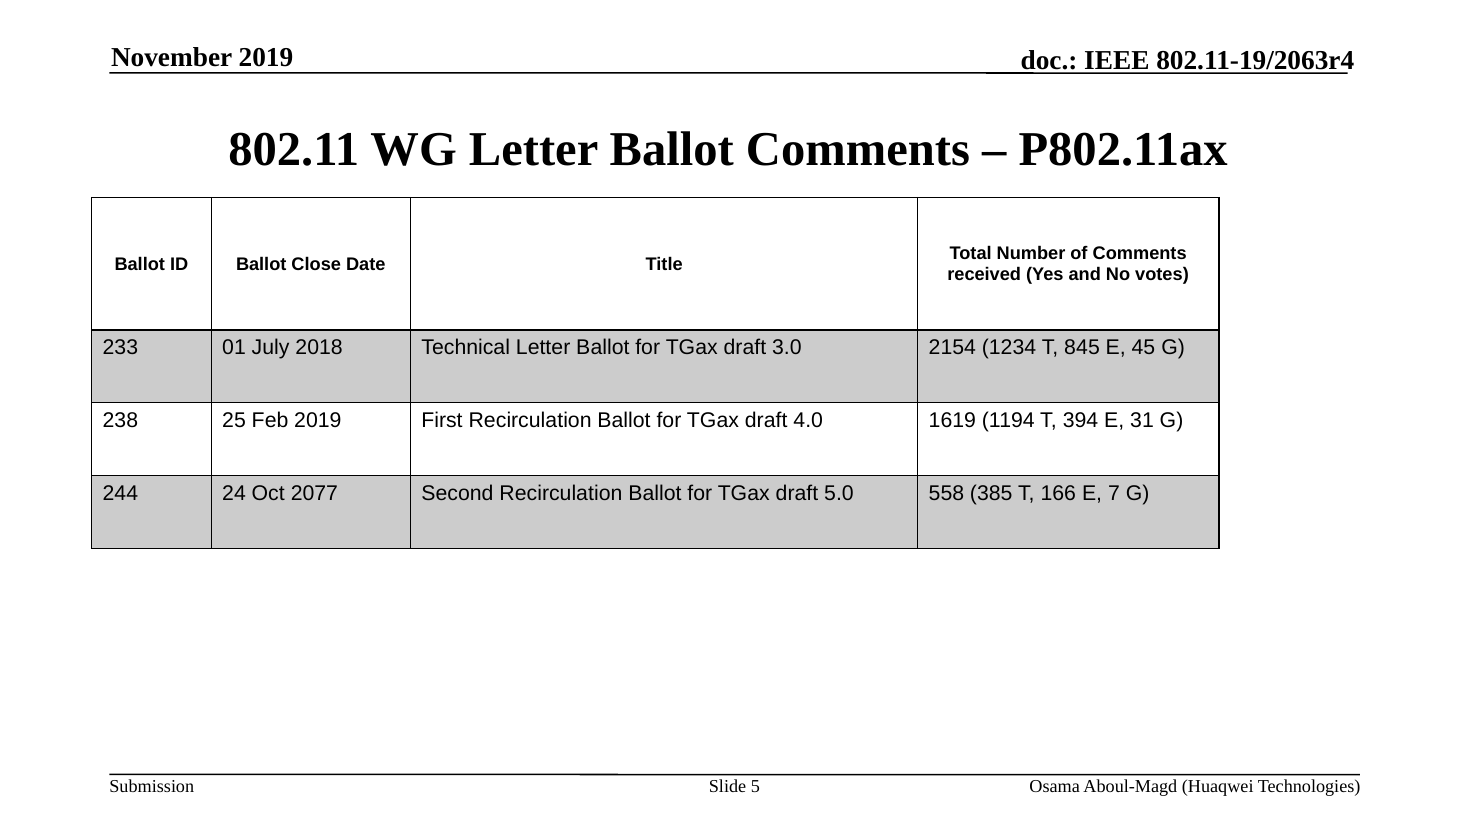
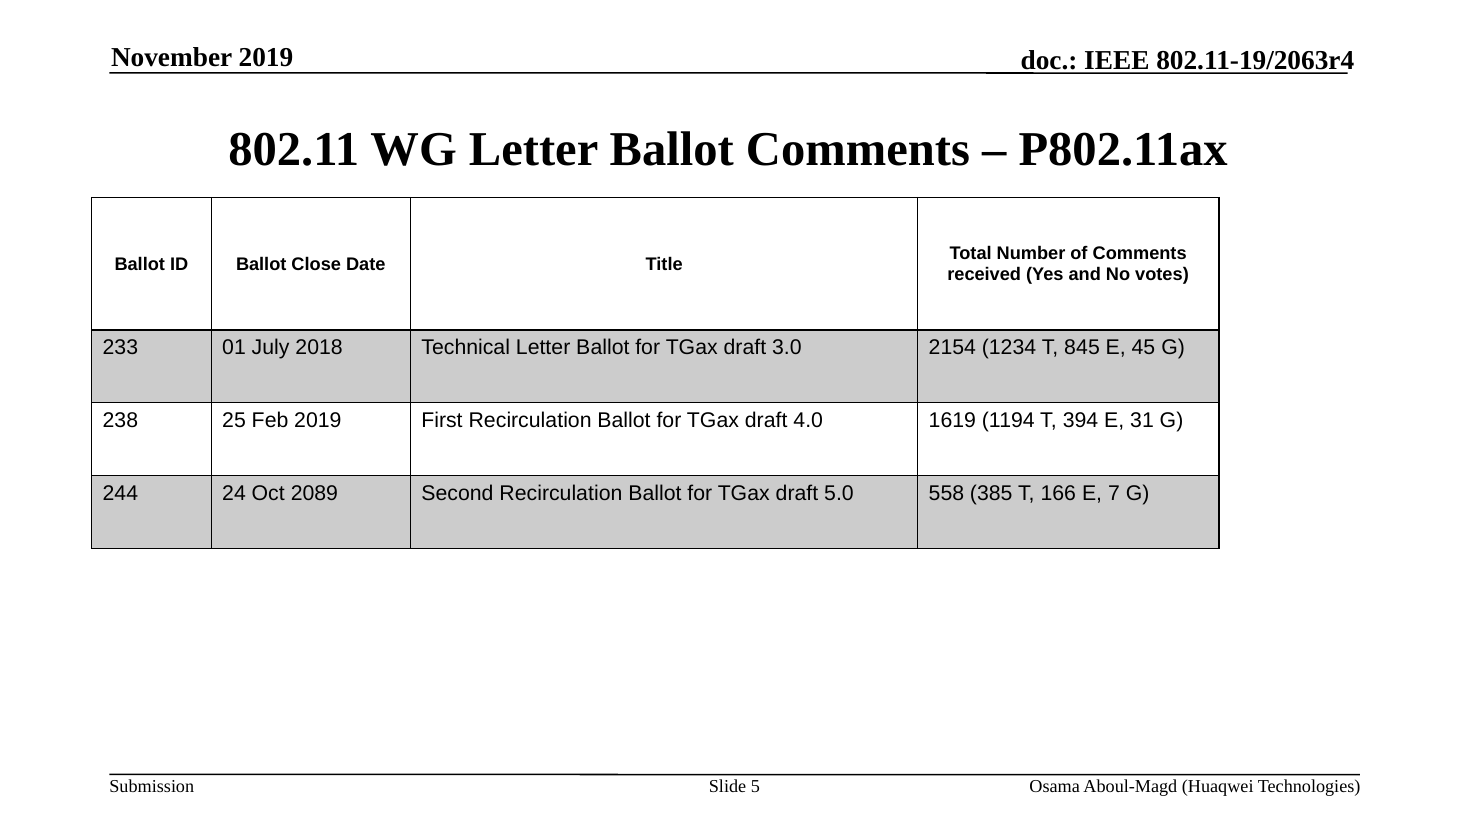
2077: 2077 -> 2089
